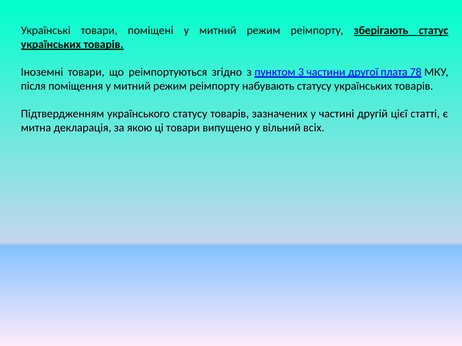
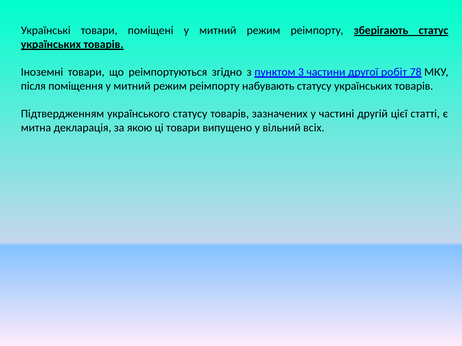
плата: плата -> робіт
